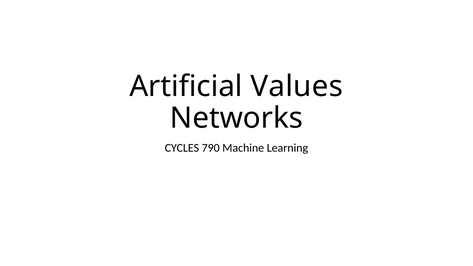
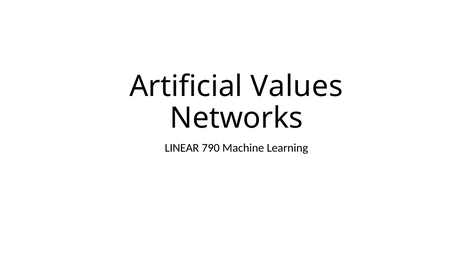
CYCLES: CYCLES -> LINEAR
